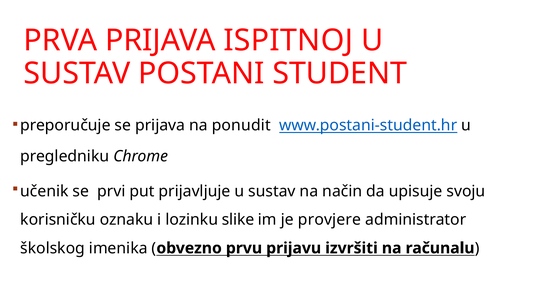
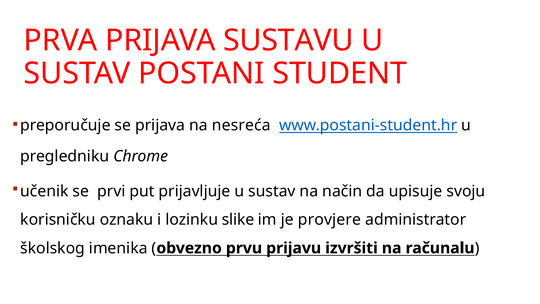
ISPITNOJ: ISPITNOJ -> SUSTAVU
ponudit: ponudit -> nesreća
